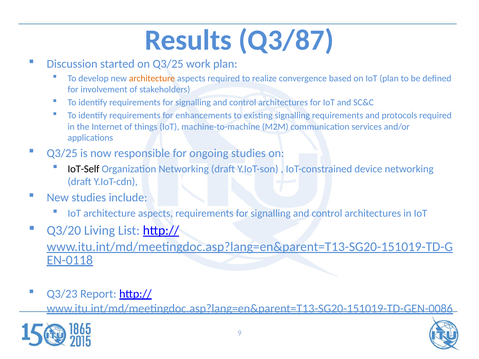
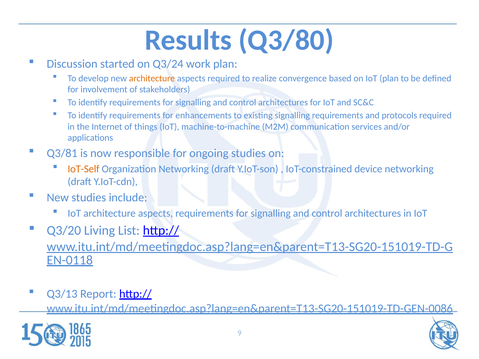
Q3/87: Q3/87 -> Q3/80
on Q3/25: Q3/25 -> Q3/24
Q3/25 at (62, 153): Q3/25 -> Q3/81
IoT-Self colour: black -> orange
Q3/23: Q3/23 -> Q3/13
